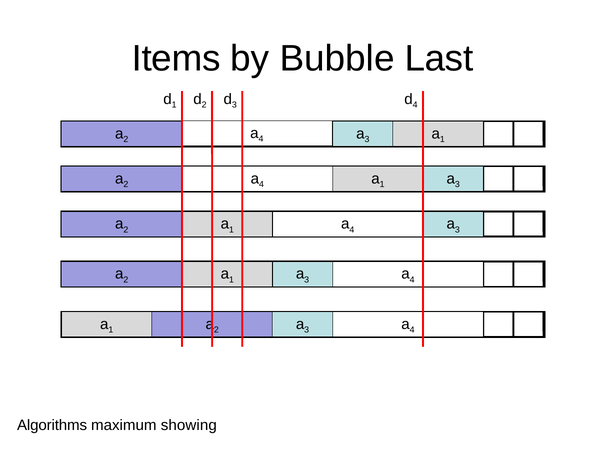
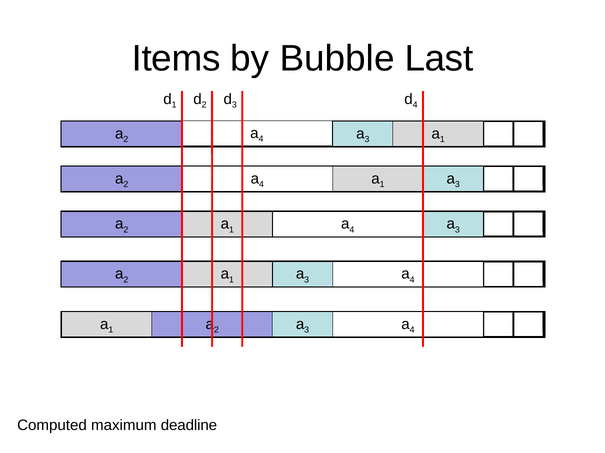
Algorithms: Algorithms -> Computed
showing: showing -> deadline
